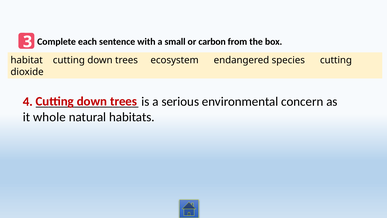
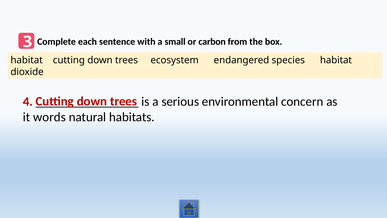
species cutting: cutting -> habitat
whole: whole -> words
